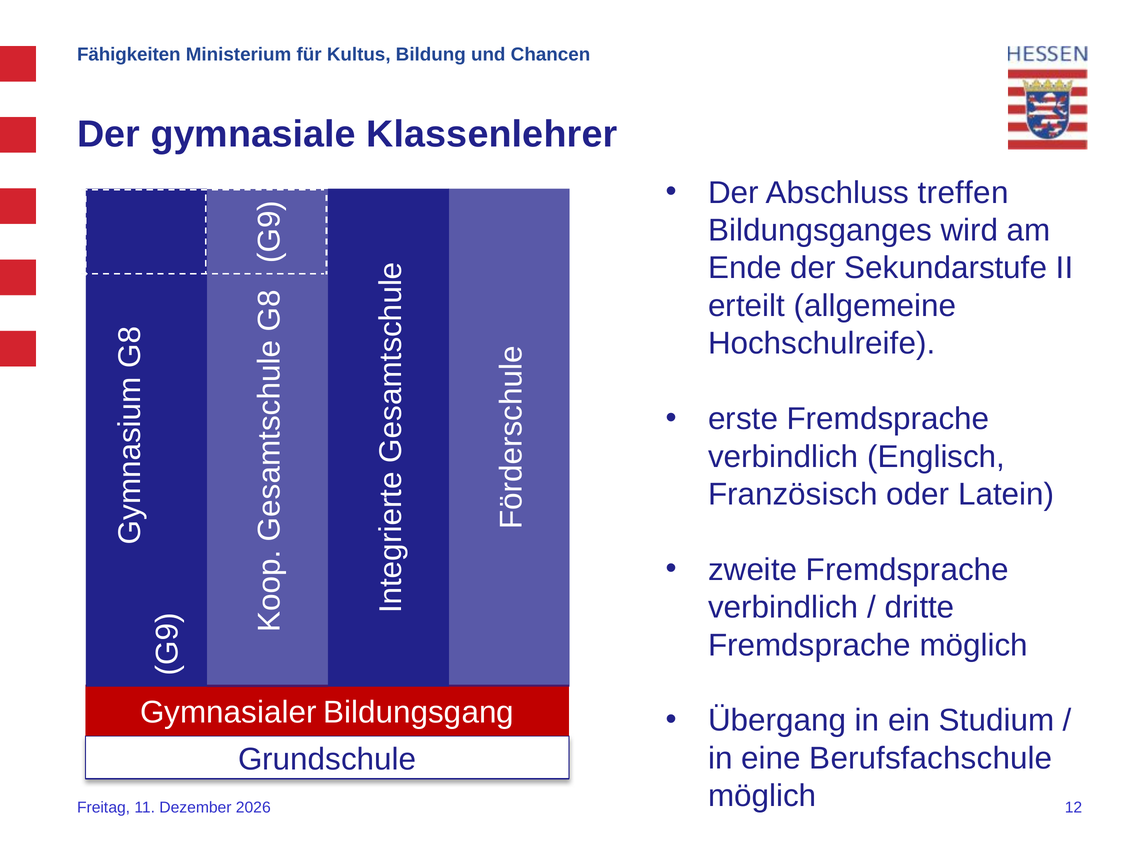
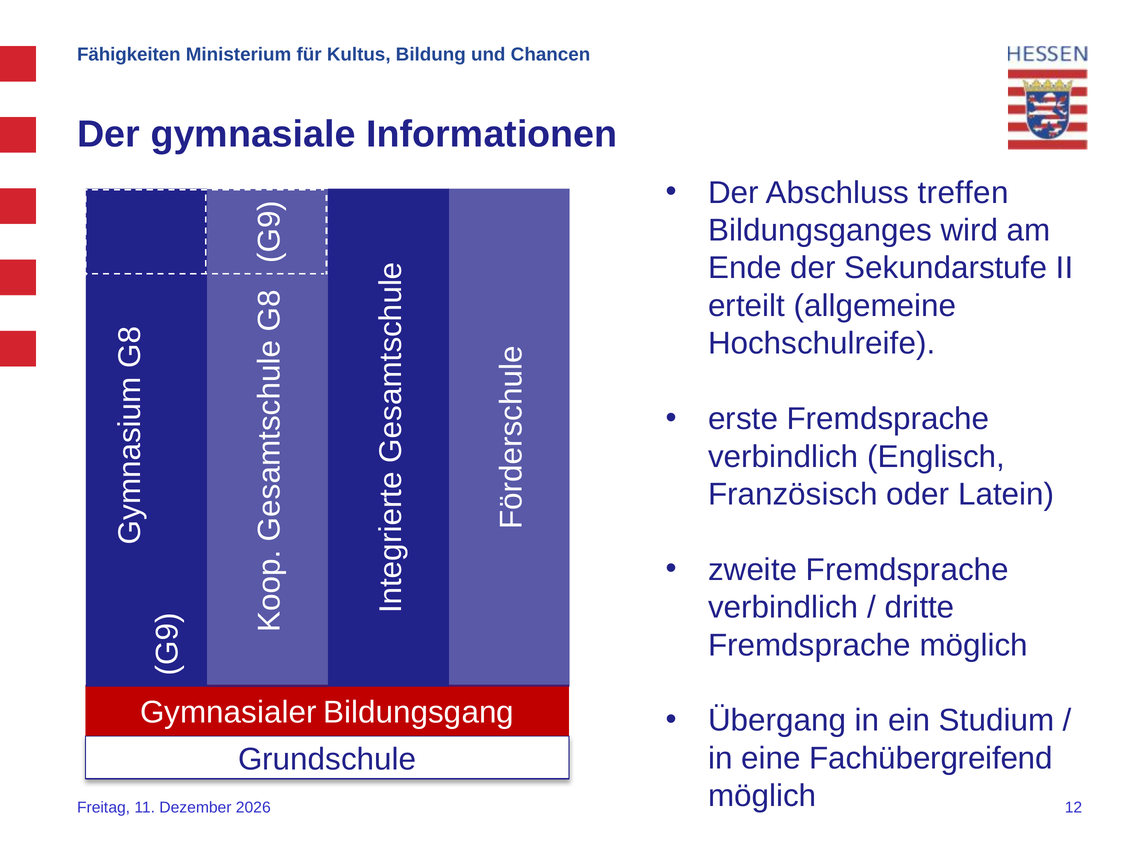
Klassenlehrer: Klassenlehrer -> Informationen
Berufsfachschule: Berufsfachschule -> Fachübergreifend
